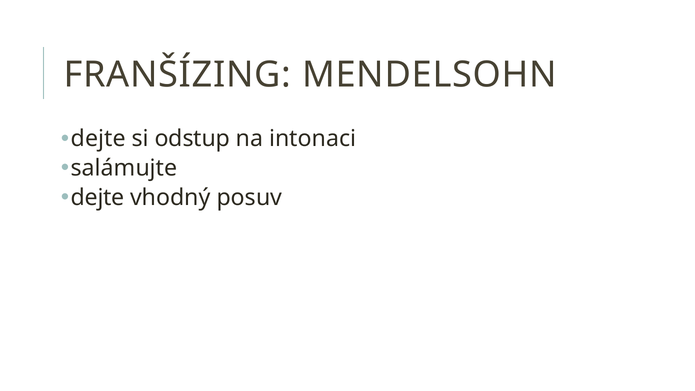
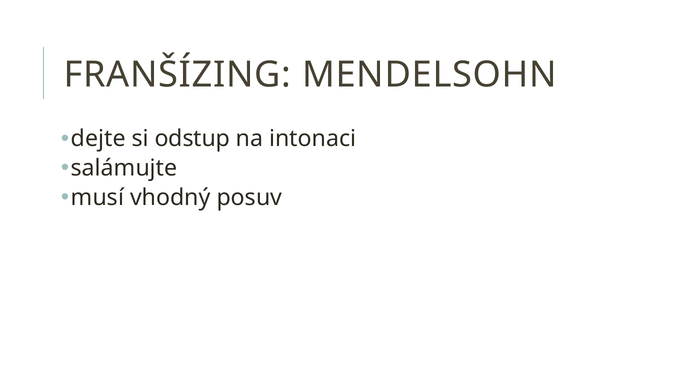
dejte at (98, 197): dejte -> musí
